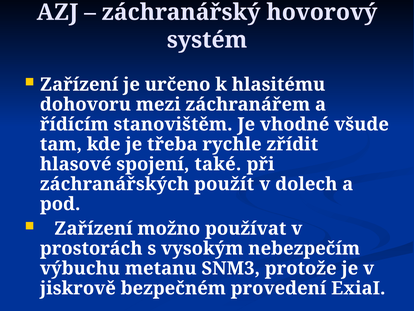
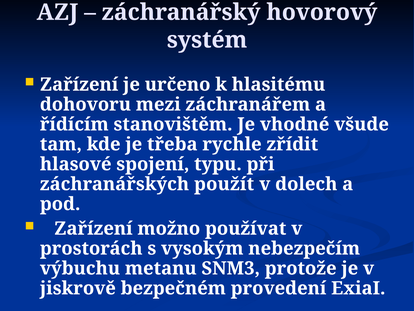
také: také -> typu
